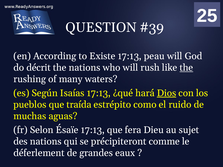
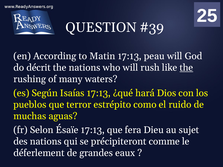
Existe: Existe -> Matin
Dios underline: present -> none
traída: traída -> terror
